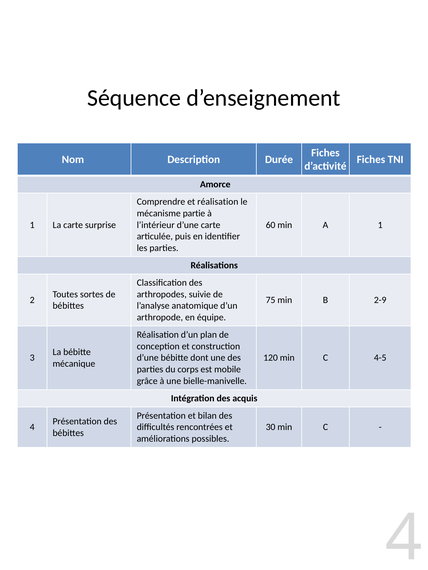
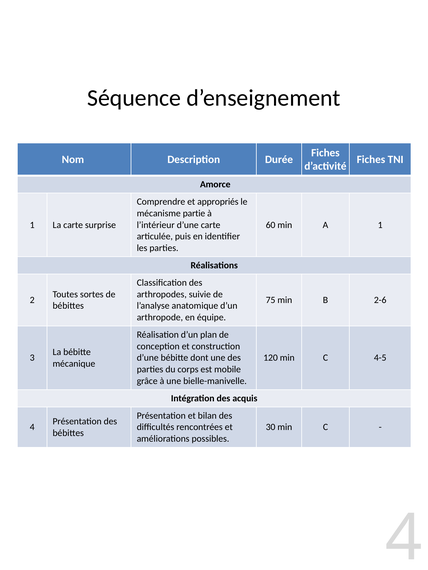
et réalisation: réalisation -> appropriés
2-9: 2-9 -> 2-6
